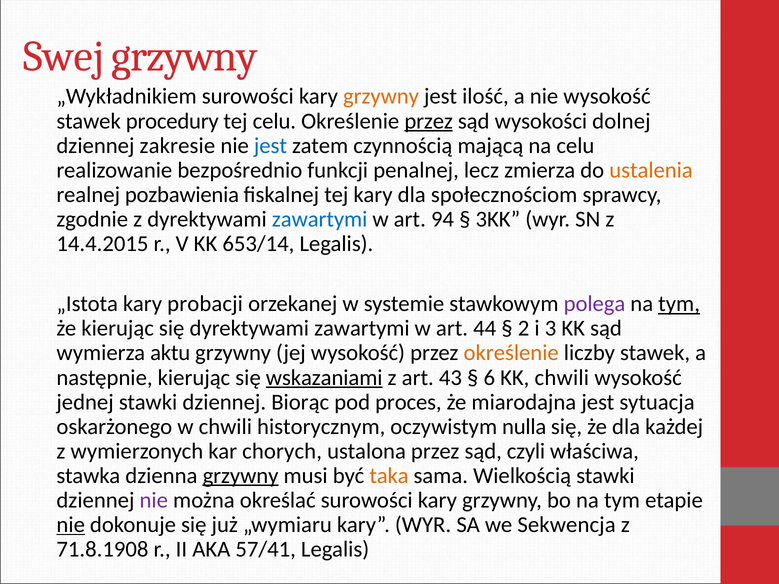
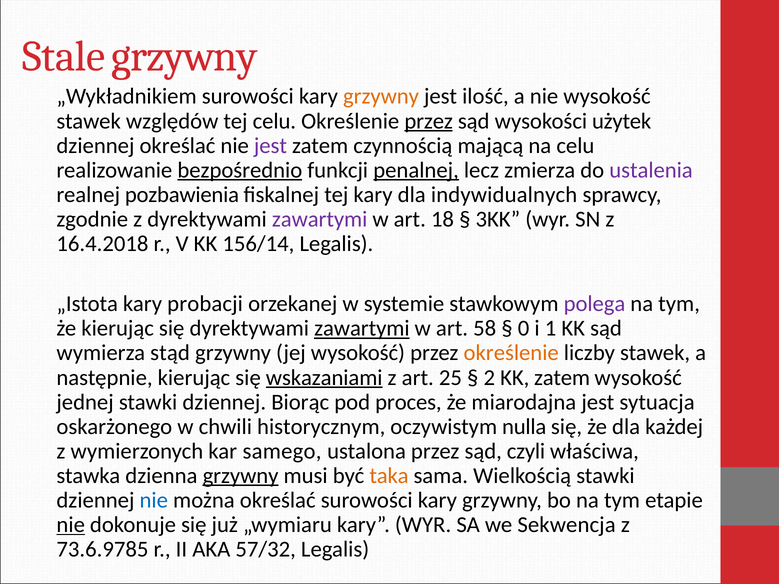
Swej: Swej -> Stale
procedury: procedury -> względów
dolnej: dolnej -> użytek
dziennej zakresie: zakresie -> określać
jest at (271, 146) colour: blue -> purple
bezpośrednio underline: none -> present
penalnej underline: none -> present
ustalenia colour: orange -> purple
społecznościom: społecznościom -> indywidualnych
zawartymi at (320, 219) colour: blue -> purple
94: 94 -> 18
14.4.2015: 14.4.2015 -> 16.4.2018
653/14: 653/14 -> 156/14
tym at (679, 304) underline: present -> none
zawartymi at (362, 329) underline: none -> present
44: 44 -> 58
2: 2 -> 0
3: 3 -> 1
aktu: aktu -> stąd
43: 43 -> 25
6: 6 -> 2
KK chwili: chwili -> zatem
chorych: chorych -> samego
nie at (154, 500) colour: purple -> blue
71.8.1908: 71.8.1908 -> 73.6.9785
57/41: 57/41 -> 57/32
